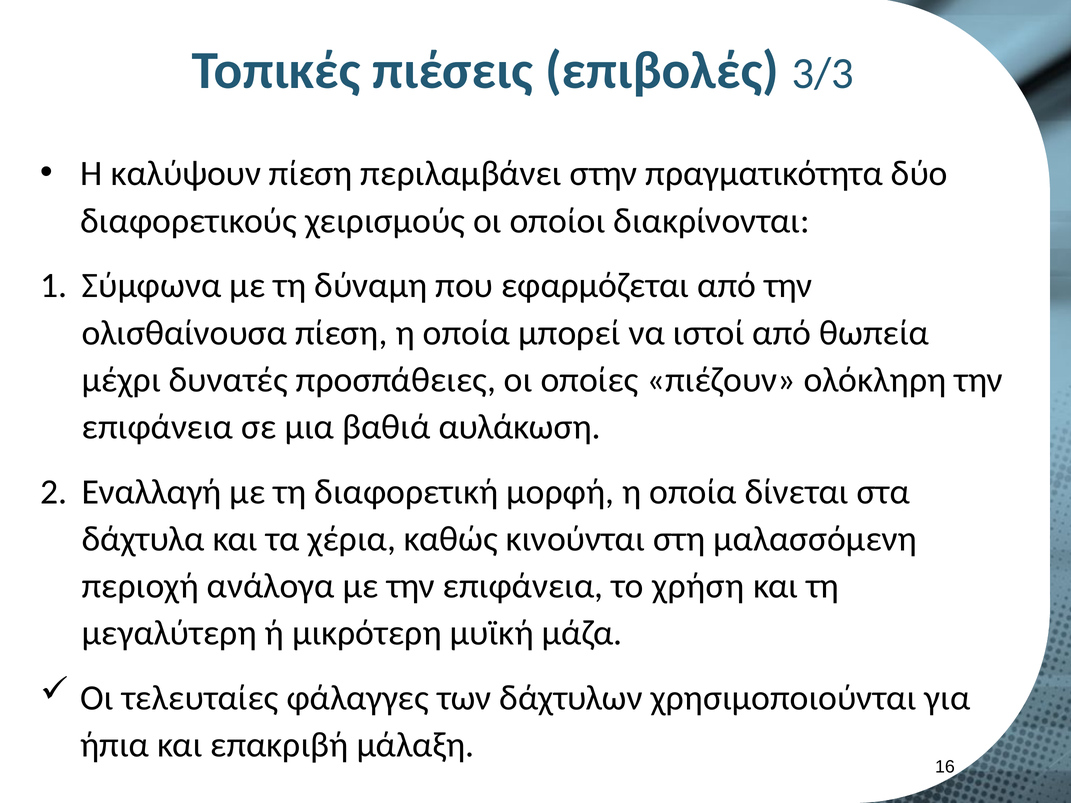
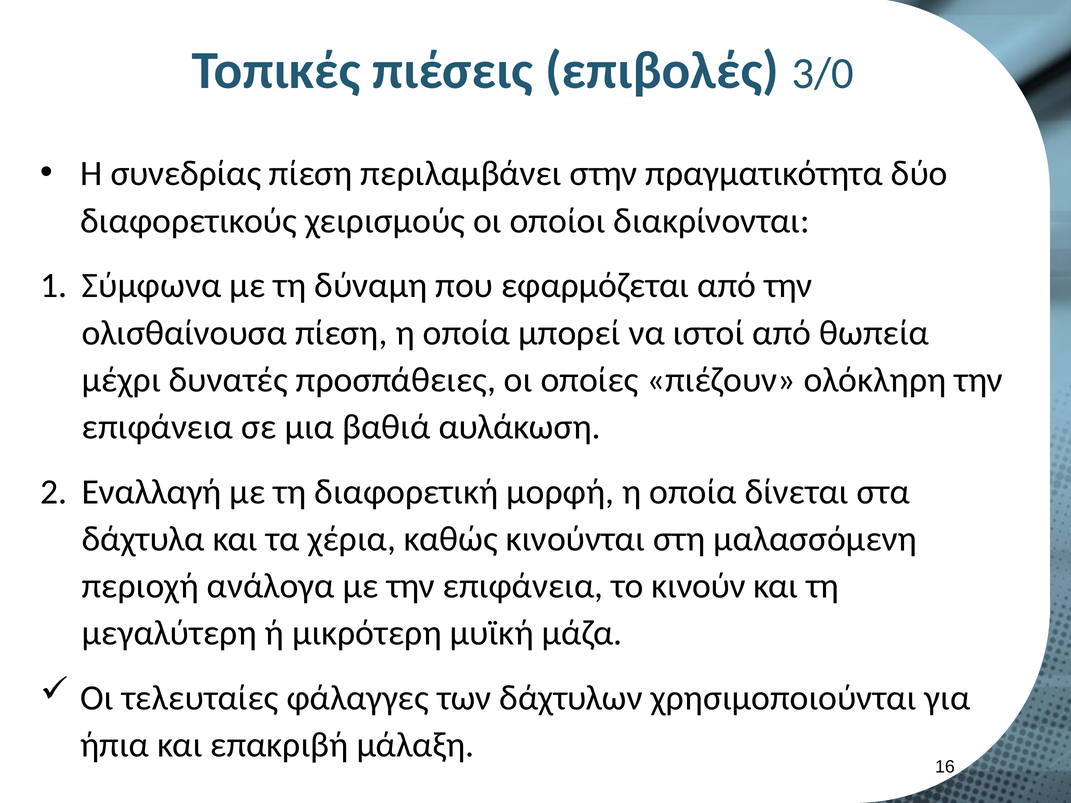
3/3: 3/3 -> 3/0
καλύψουν: καλύψουν -> συνεδρίας
χρήση: χρήση -> κινούν
